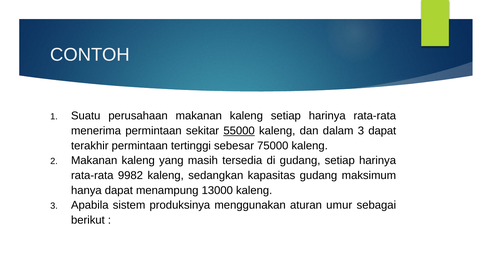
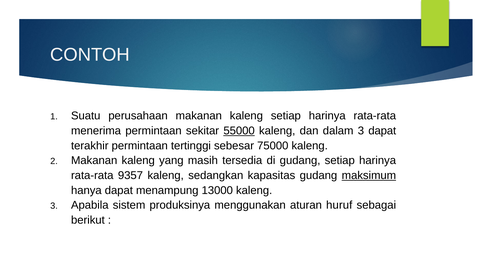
9982: 9982 -> 9357
maksimum underline: none -> present
umur: umur -> huruf
